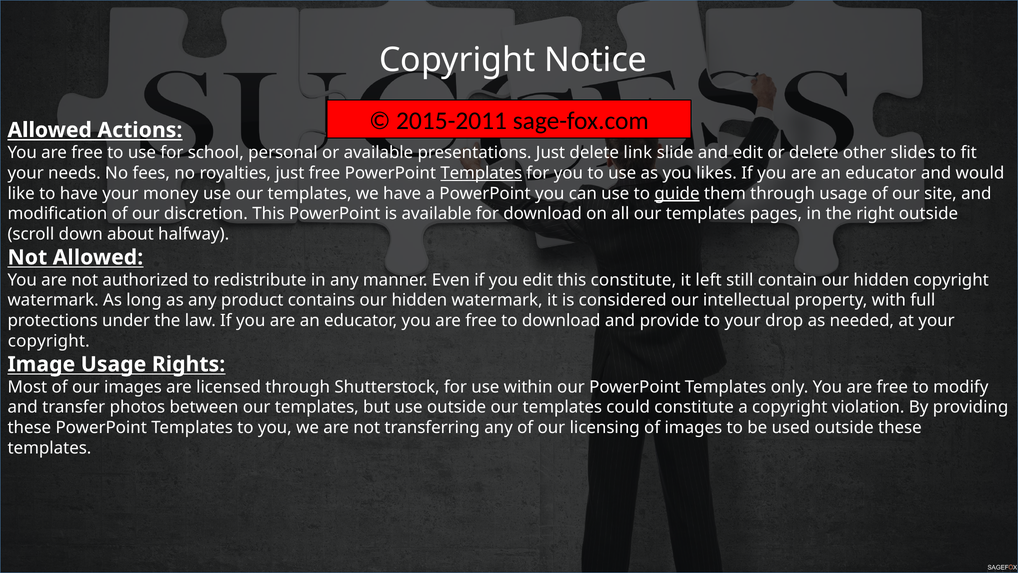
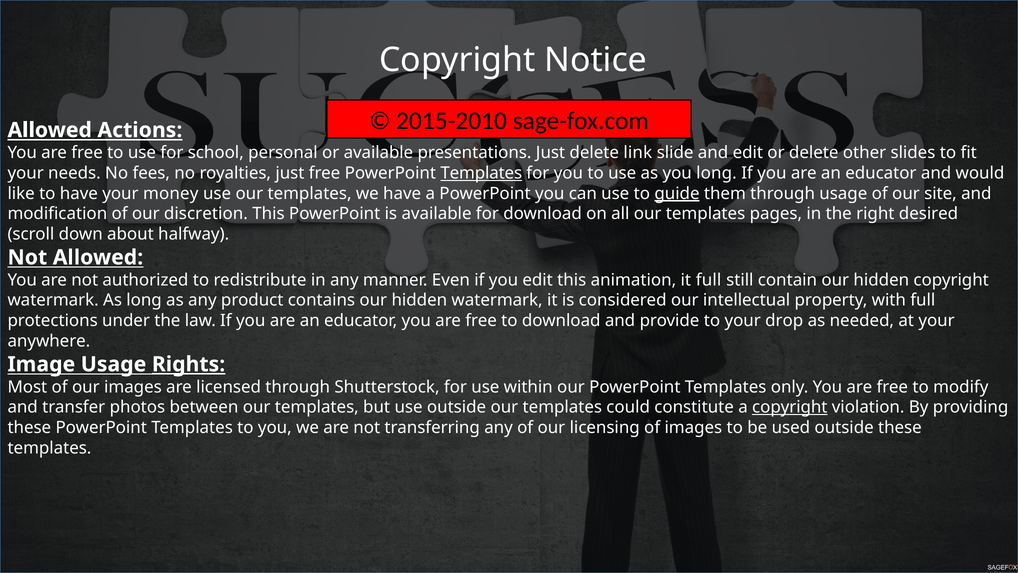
2015-2011: 2015-2011 -> 2015-2010
you likes: likes -> long
right outside: outside -> desired
this constitute: constitute -> animation
it left: left -> full
copyright at (49, 341): copyright -> anywhere
Rights underline: none -> present
copyright at (790, 407) underline: none -> present
